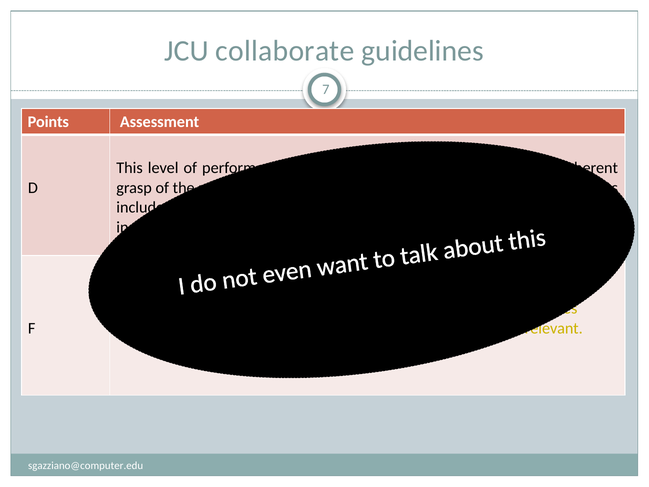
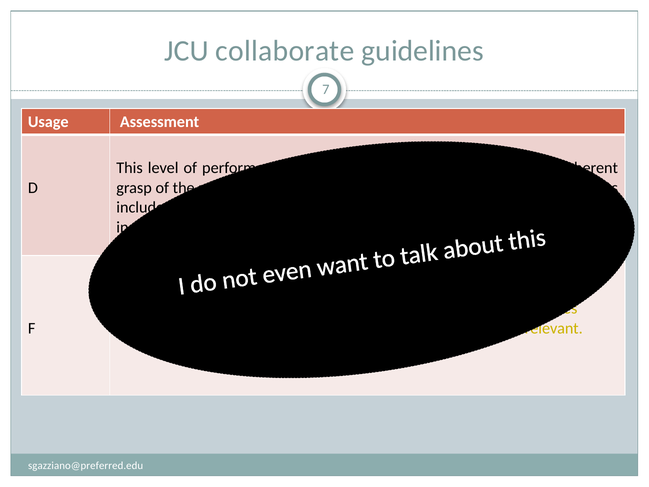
Points at (48, 122): Points -> Usage
sgazziano@computer.edu: sgazziano@computer.edu -> sgazziano@preferred.edu
